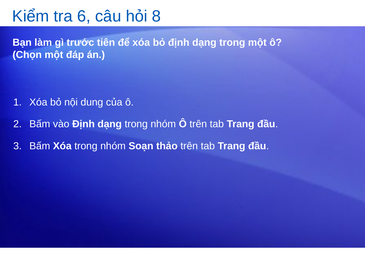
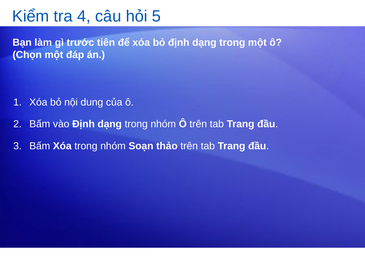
6: 6 -> 4
8: 8 -> 5
